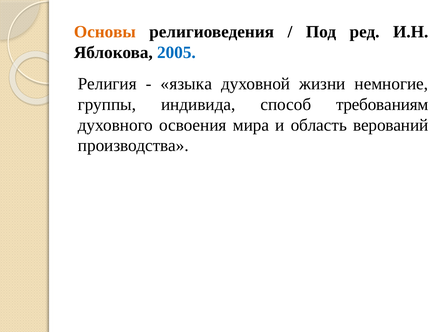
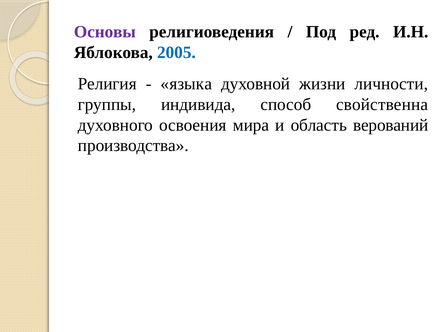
Основы colour: orange -> purple
немногие: немногие -> личности
требованиям: требованиям -> свойственна
